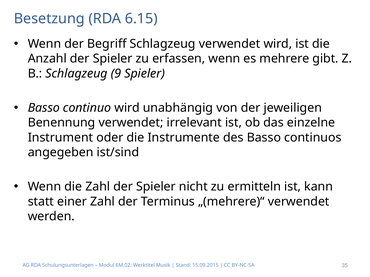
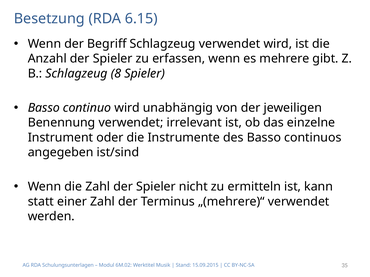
9: 9 -> 8
